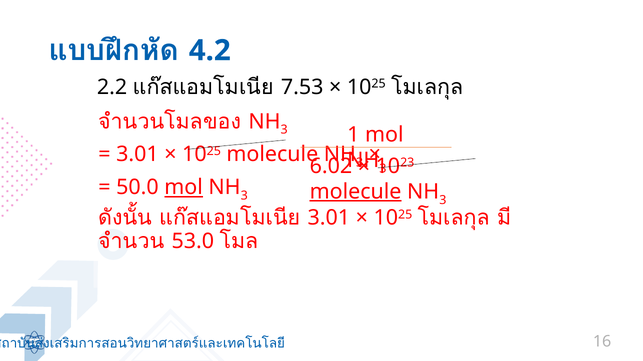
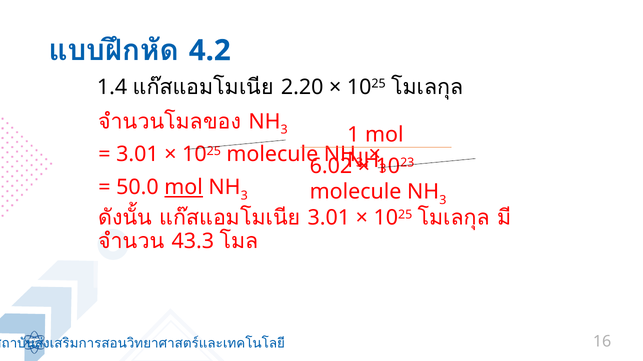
2.2: 2.2 -> 1.4
7.53: 7.53 -> 2.20
molecule at (356, 192) underline: present -> none
53.0: 53.0 -> 43.3
